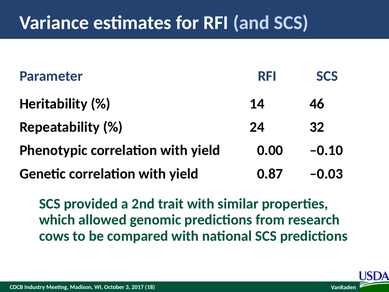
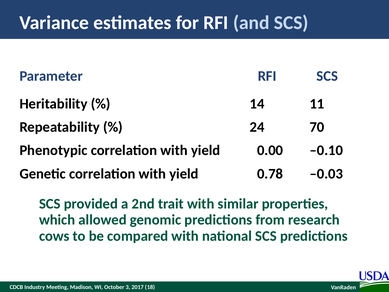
46: 46 -> 11
32: 32 -> 70
0.87: 0.87 -> 0.78
